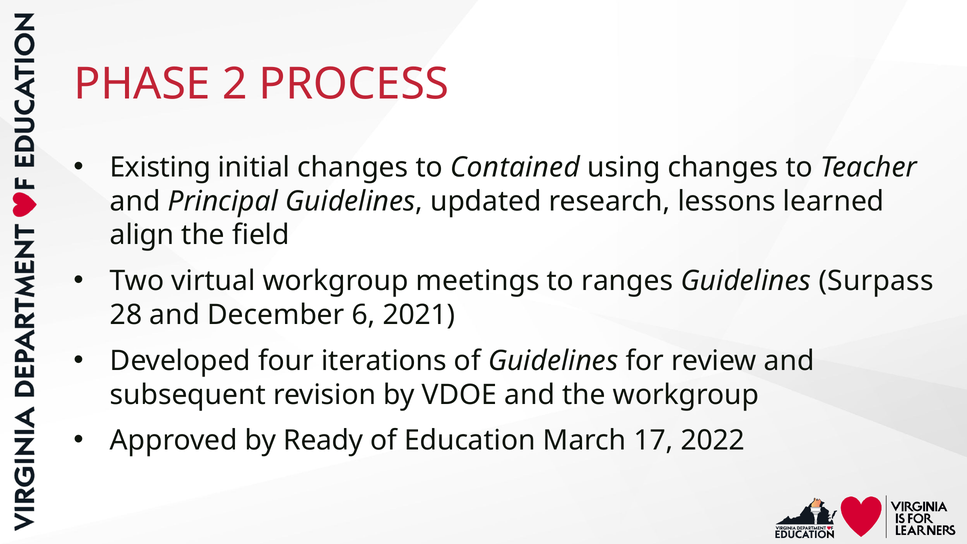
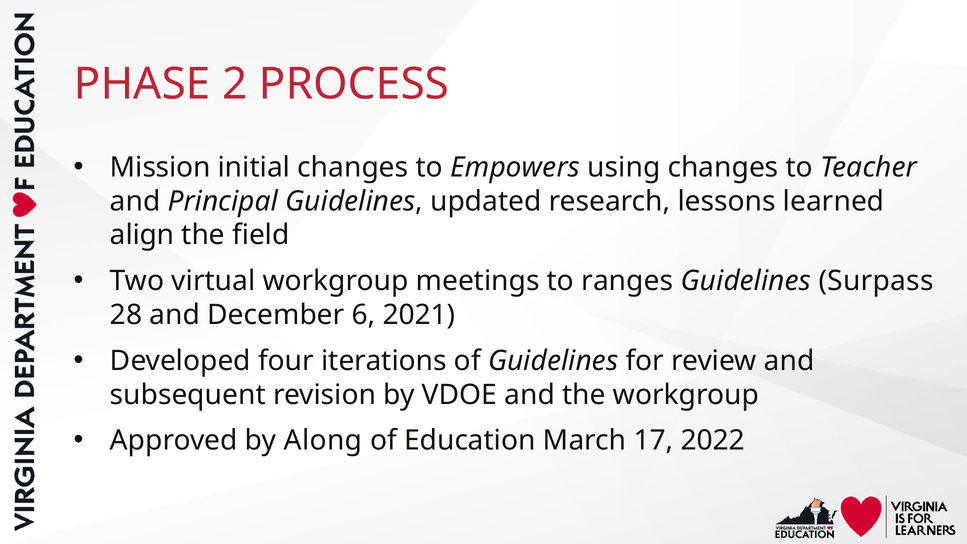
Existing: Existing -> Mission
Contained: Contained -> Empowers
Ready: Ready -> Along
